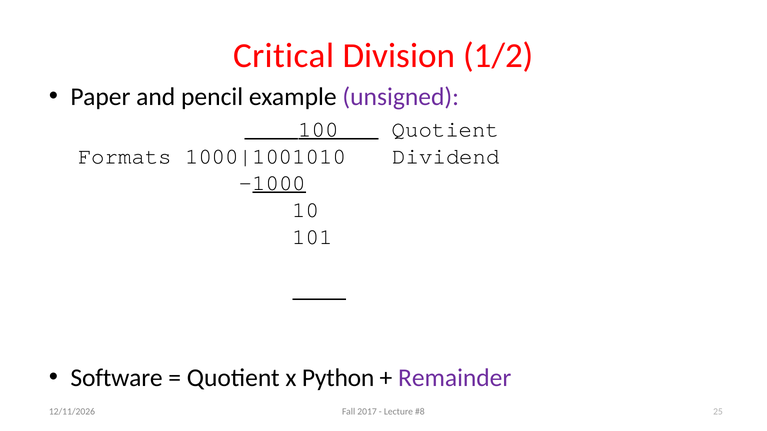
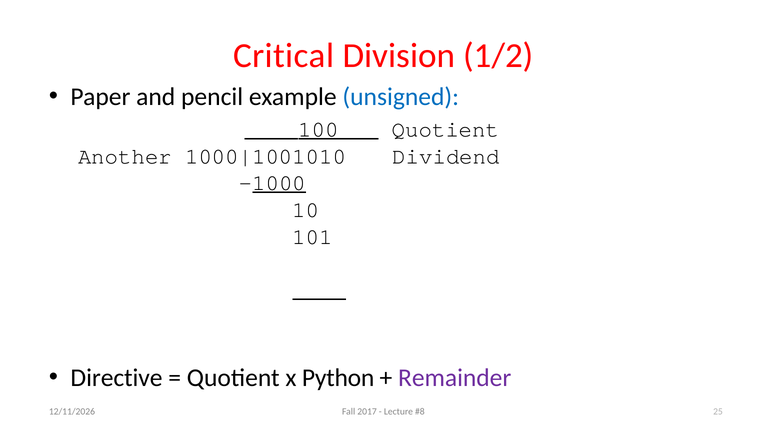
unsigned colour: purple -> blue
Formats: Formats -> Another
Software: Software -> Directive
